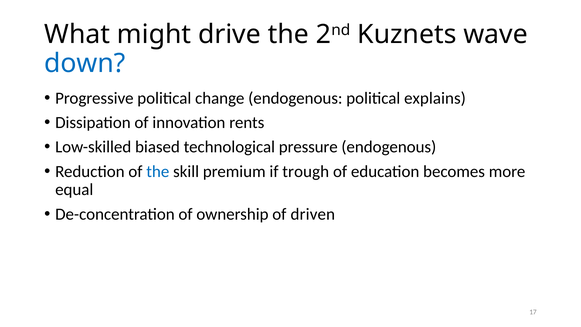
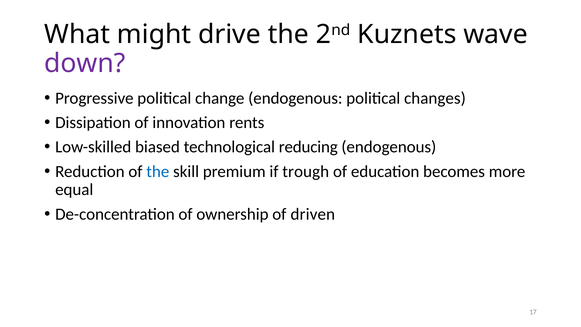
down colour: blue -> purple
explains: explains -> changes
pressure: pressure -> reducing
